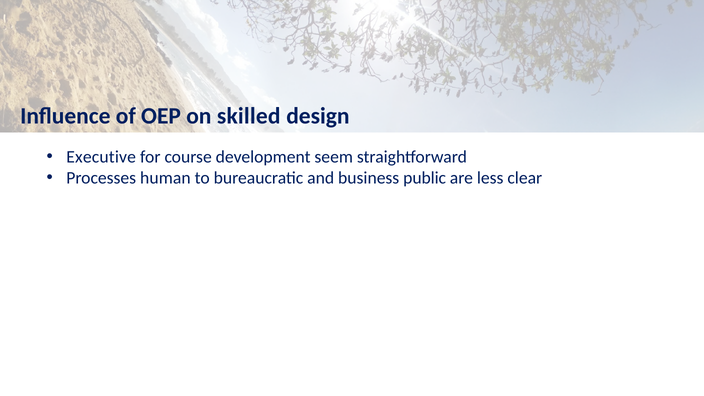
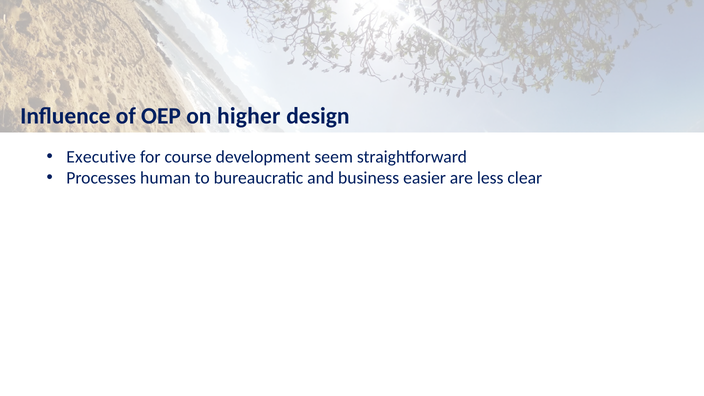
skilled: skilled -> higher
public: public -> easier
